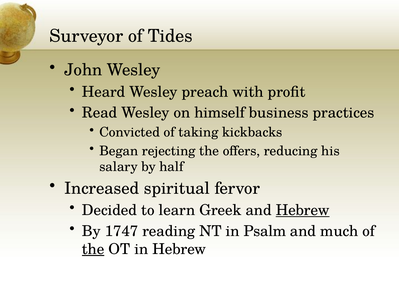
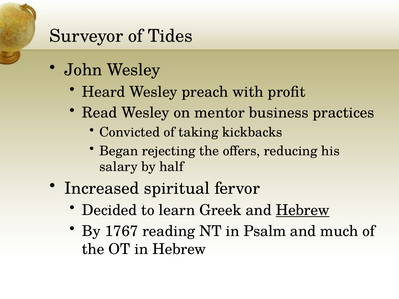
himself: himself -> mentor
1747: 1747 -> 1767
the at (93, 249) underline: present -> none
